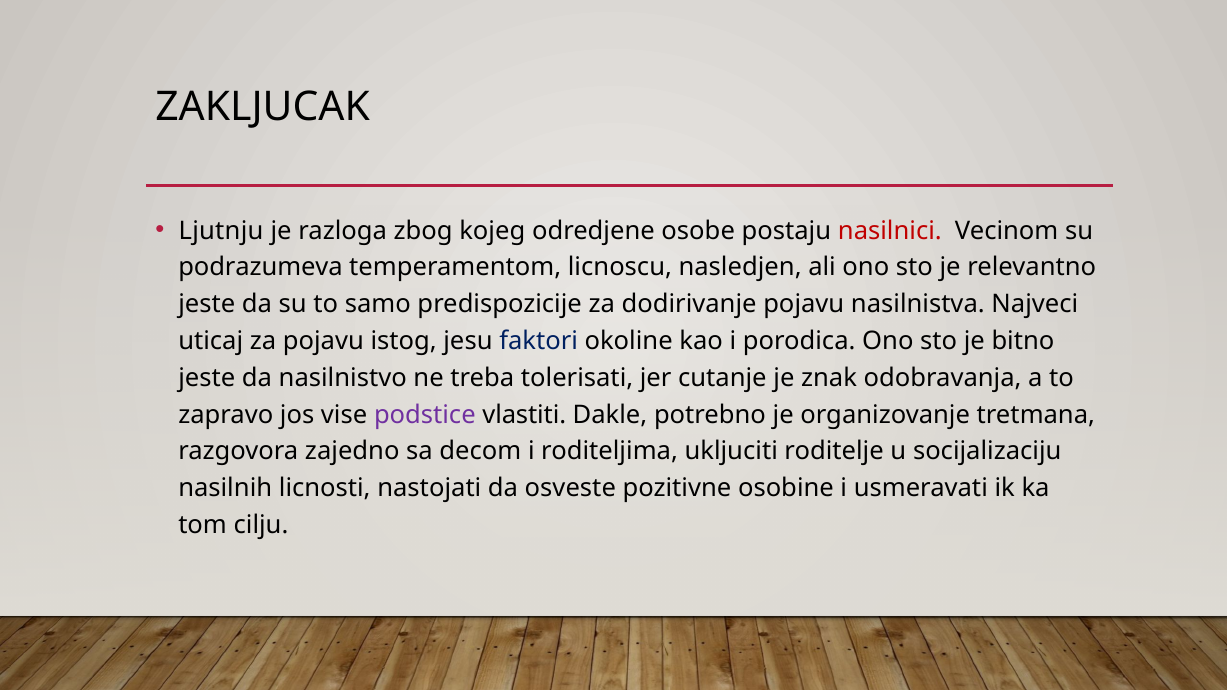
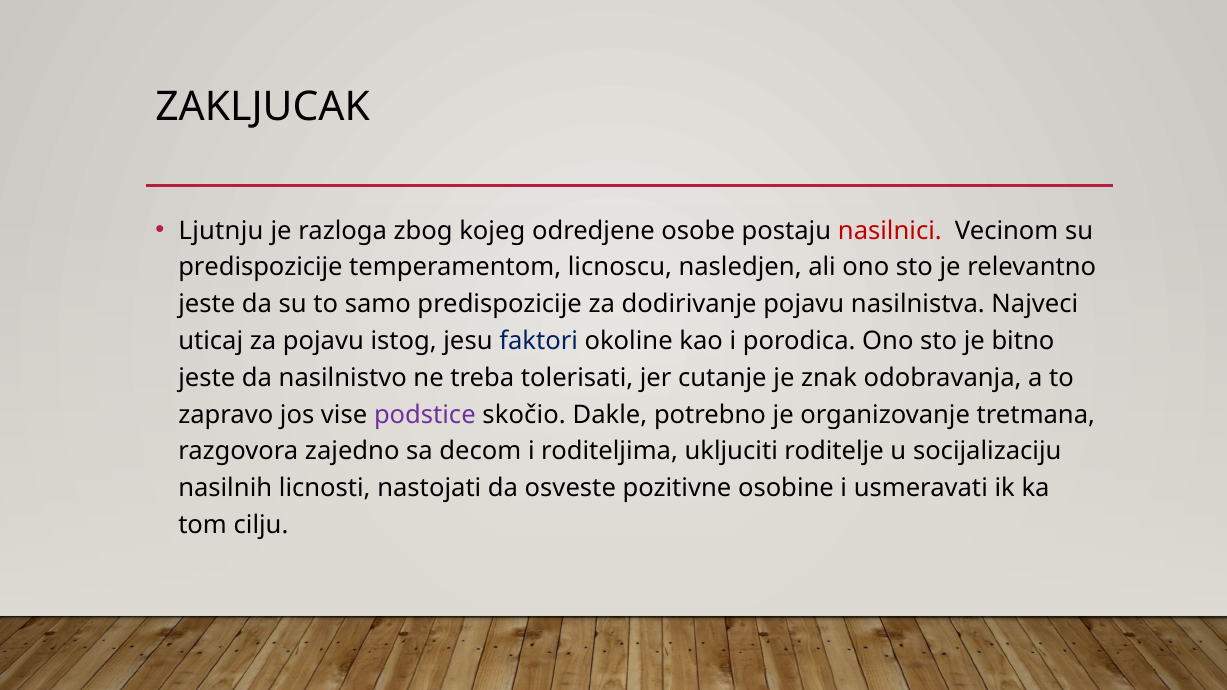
podrazumeva at (260, 268): podrazumeva -> predispozicije
vlastiti: vlastiti -> skočio
